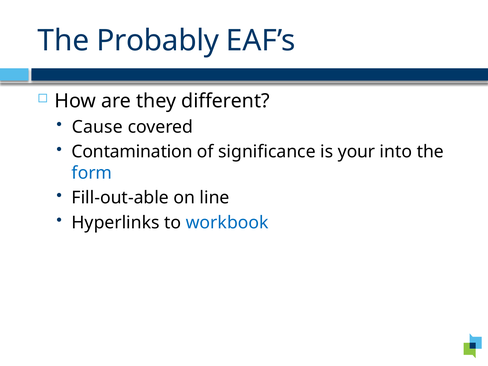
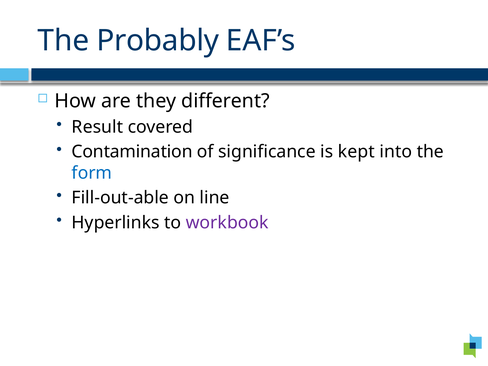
Cause: Cause -> Result
your: your -> kept
workbook colour: blue -> purple
